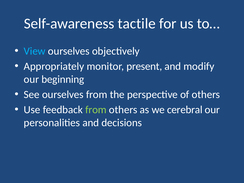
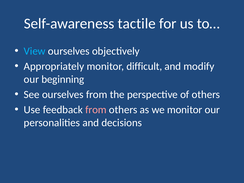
present: present -> difficult
from at (96, 110) colour: light green -> pink
we cerebral: cerebral -> monitor
